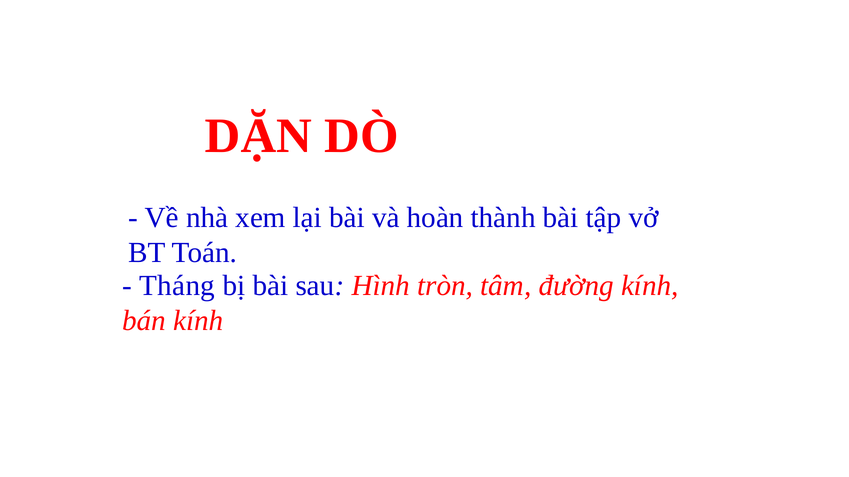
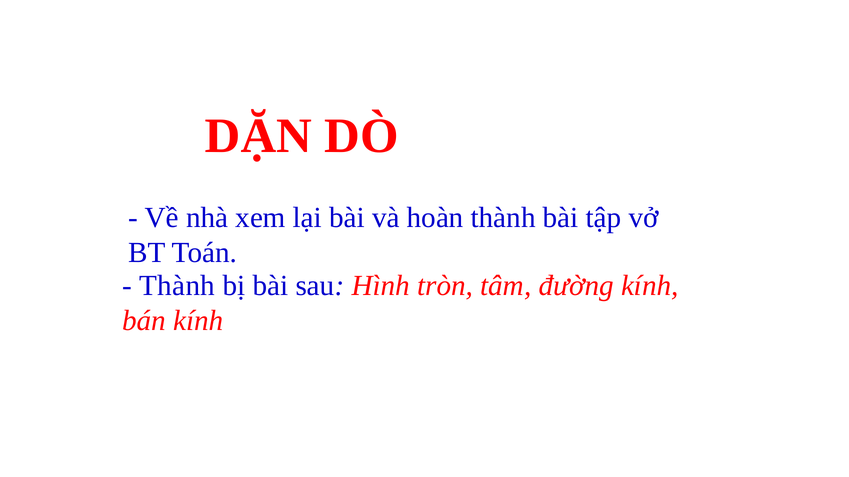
Tháng at (177, 286): Tháng -> Thành
